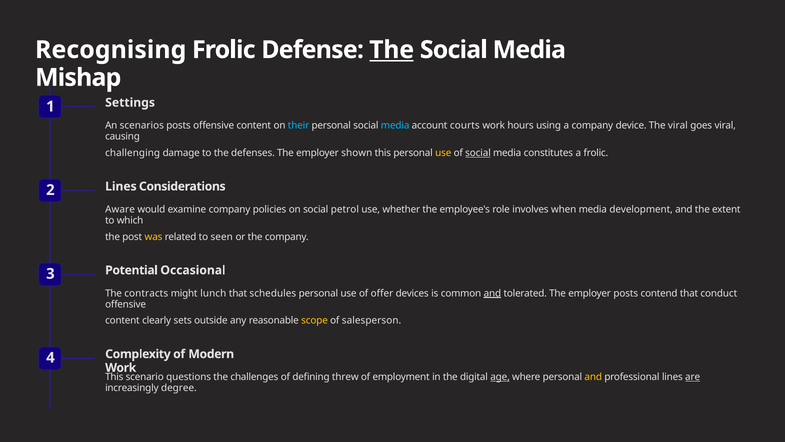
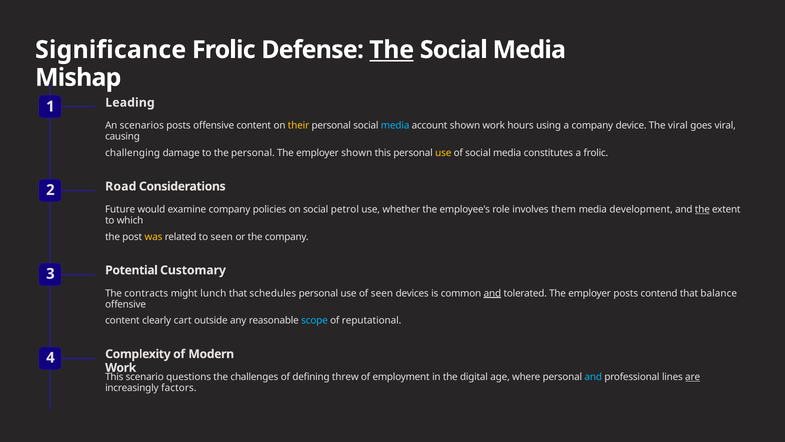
Recognising: Recognising -> Significance
Settings: Settings -> Leading
their colour: light blue -> yellow
account courts: courts -> shown
the defenses: defenses -> personal
social at (478, 153) underline: present -> none
Lines at (121, 186): Lines -> Road
Aware: Aware -> Future
when: when -> them
the at (702, 209) underline: none -> present
Occasional: Occasional -> Customary
of offer: offer -> seen
conduct: conduct -> balance
sets: sets -> cart
scope colour: yellow -> light blue
salesperson: salesperson -> reputational
age underline: present -> none
and at (593, 377) colour: yellow -> light blue
degree: degree -> factors
